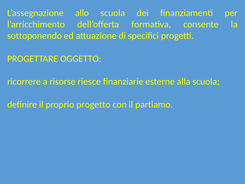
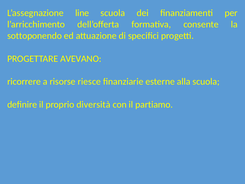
allo: allo -> line
OGGETTO: OGGETTO -> AVEVANO
progetto: progetto -> diversità
